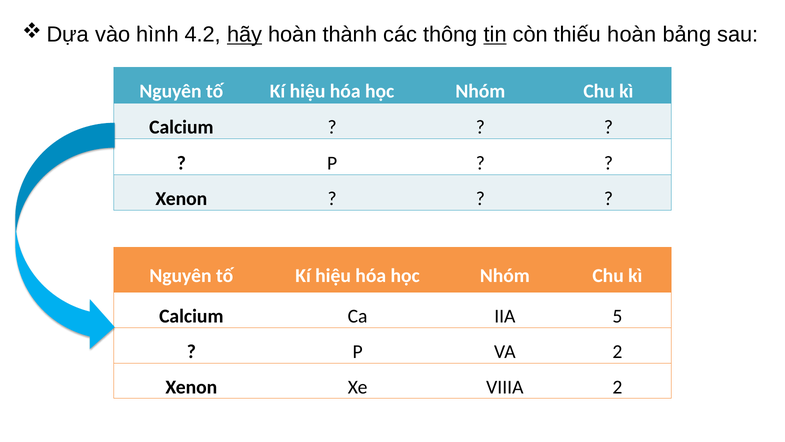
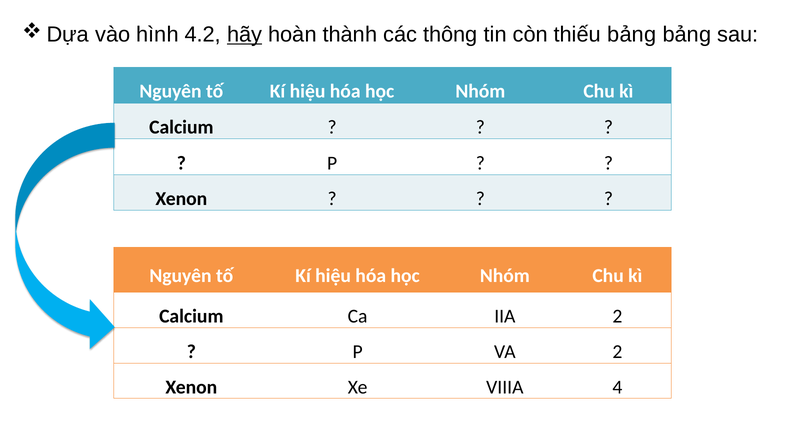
tin underline: present -> none
thiếu hoàn: hoàn -> bảng
IIA 5: 5 -> 2
VIIIA 2: 2 -> 4
